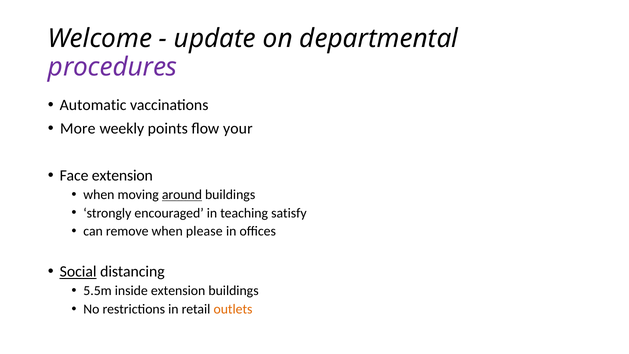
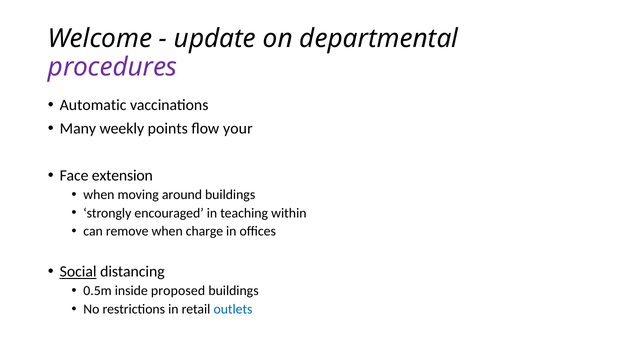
More: More -> Many
around underline: present -> none
satisfy: satisfy -> within
please: please -> charge
5.5m: 5.5m -> 0.5m
inside extension: extension -> proposed
outlets colour: orange -> blue
